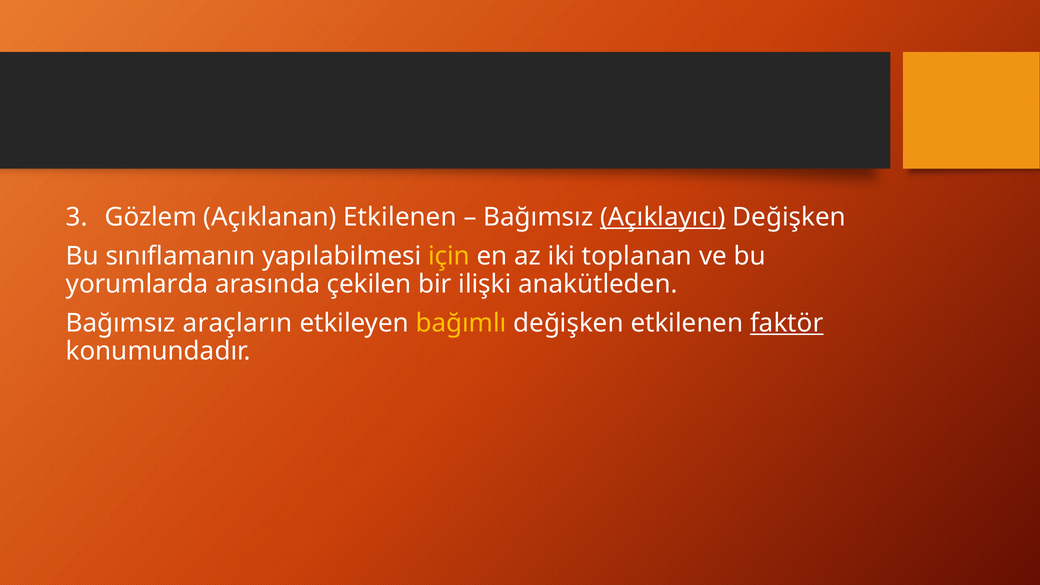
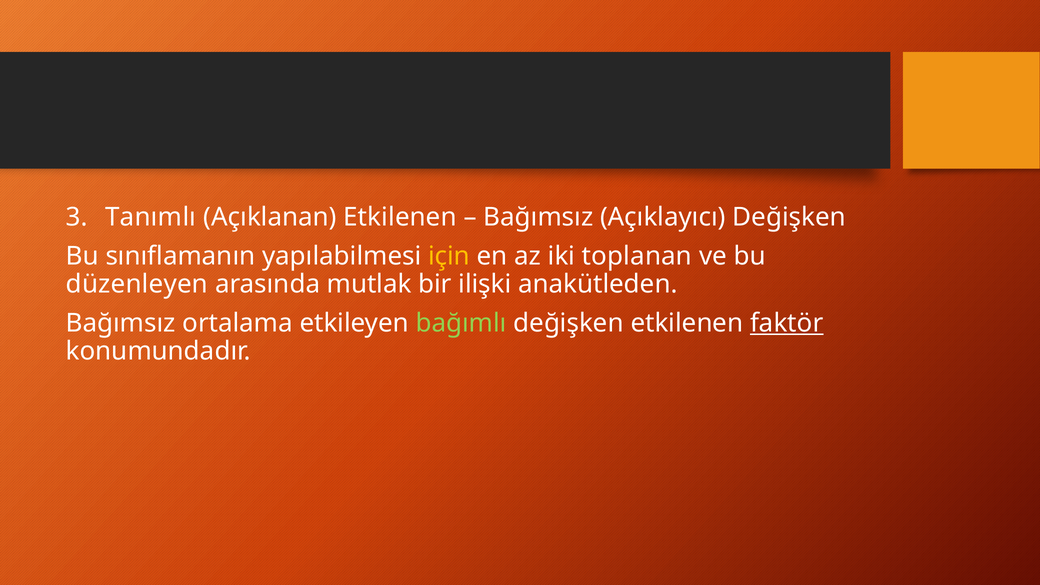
Gözlem: Gözlem -> Tanımlı
Açıklayıcı underline: present -> none
yorumlarda: yorumlarda -> düzenleyen
çekilen: çekilen -> mutlak
araçların: araçların -> ortalama
bağımlı colour: yellow -> light green
